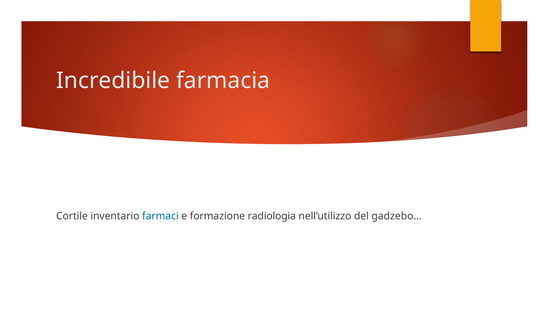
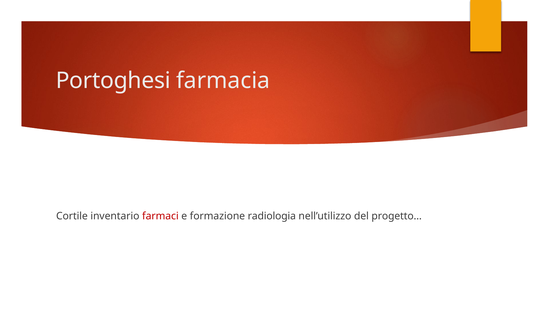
Incredibile: Incredibile -> Portoghesi
farmaci colour: blue -> red
gadzebo…: gadzebo… -> progetto…
